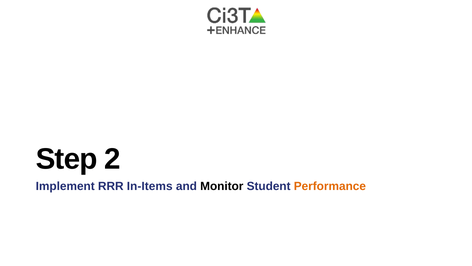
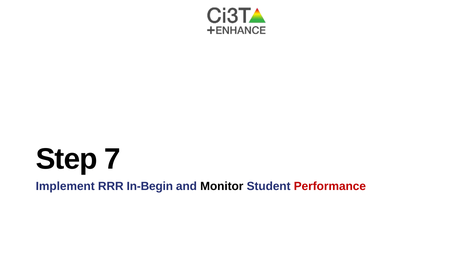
2: 2 -> 7
In-Items: In-Items -> In-Begin
Performance colour: orange -> red
